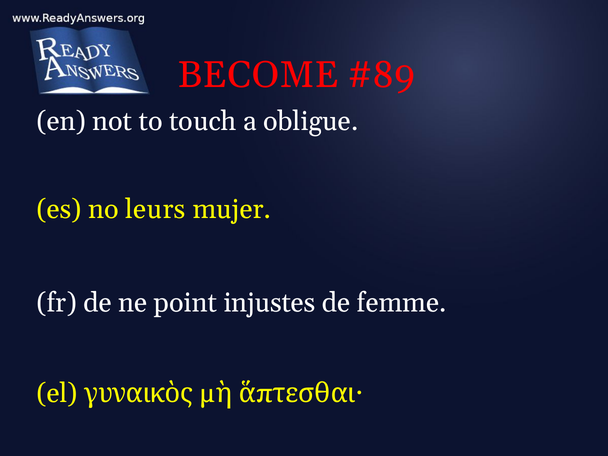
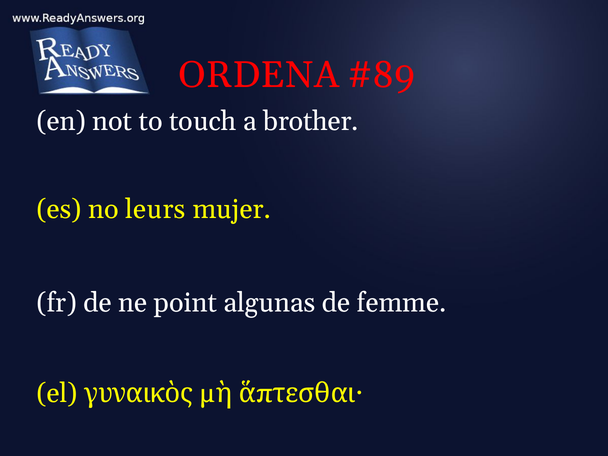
BECOME: BECOME -> ORDENA
obligue: obligue -> brother
injustes: injustes -> algunas
